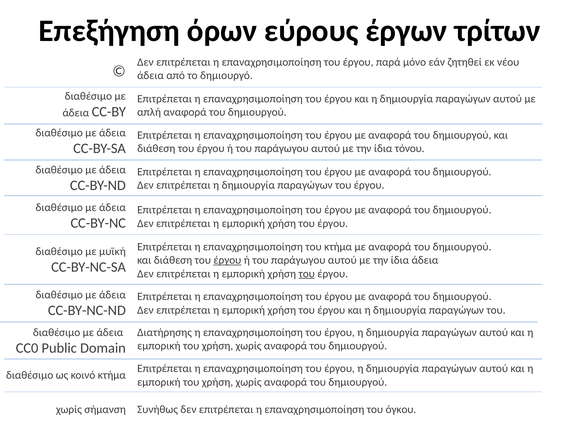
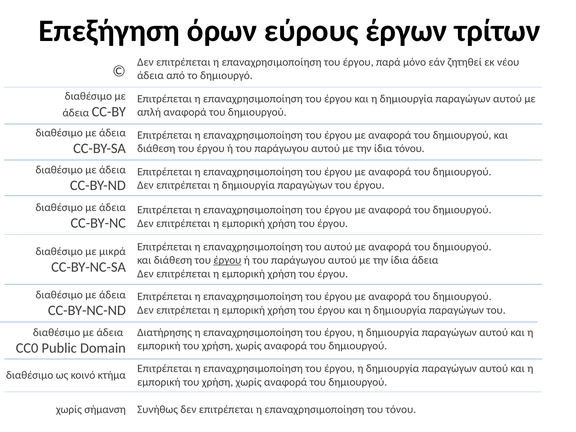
του κτήμα: κτήμα -> αυτού
μυϊκή: μυϊκή -> μικρά
του at (307, 274) underline: present -> none
του όγκου: όγκου -> τόνου
